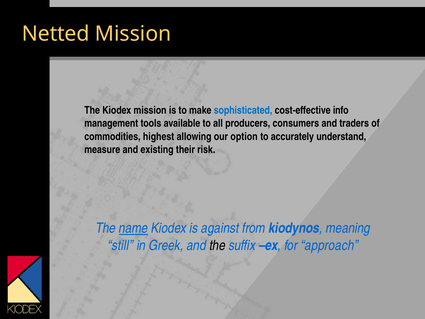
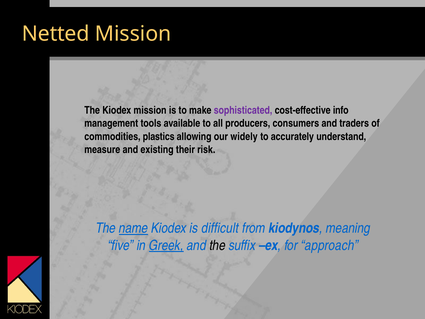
sophisticated colour: blue -> purple
highest: highest -> plastics
option: option -> widely
against: against -> difficult
still: still -> five
Greek underline: none -> present
